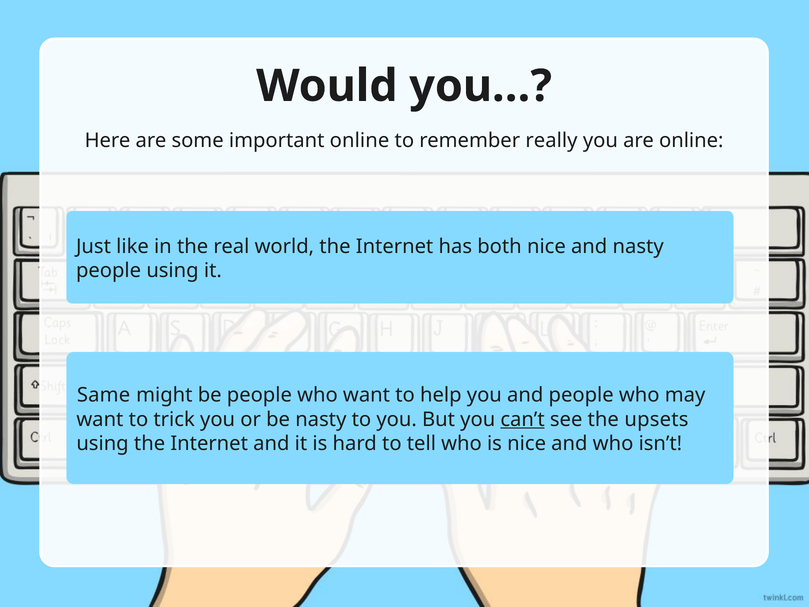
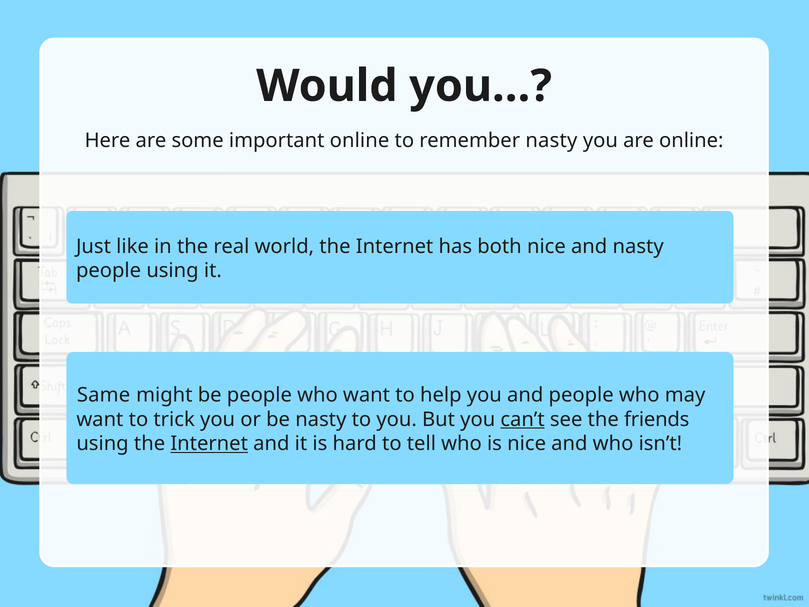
remember really: really -> nasty
upsets: upsets -> friends
Internet at (209, 443) underline: none -> present
